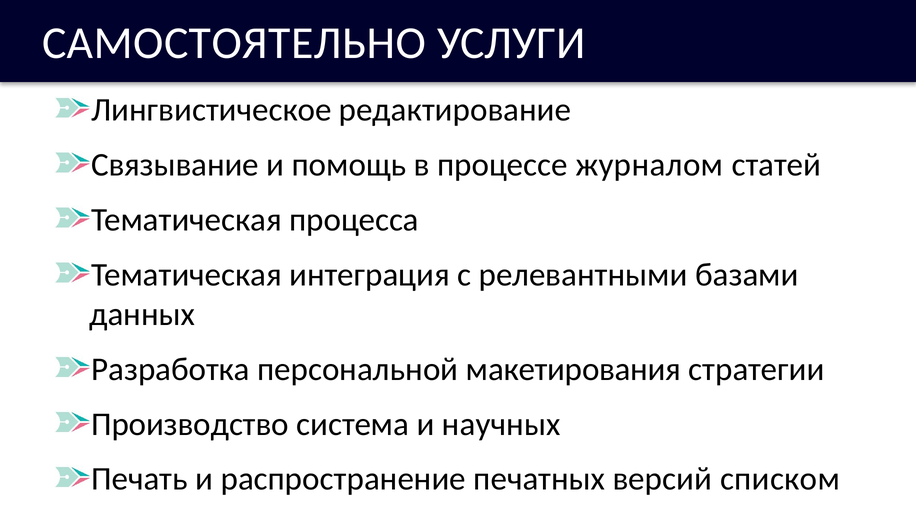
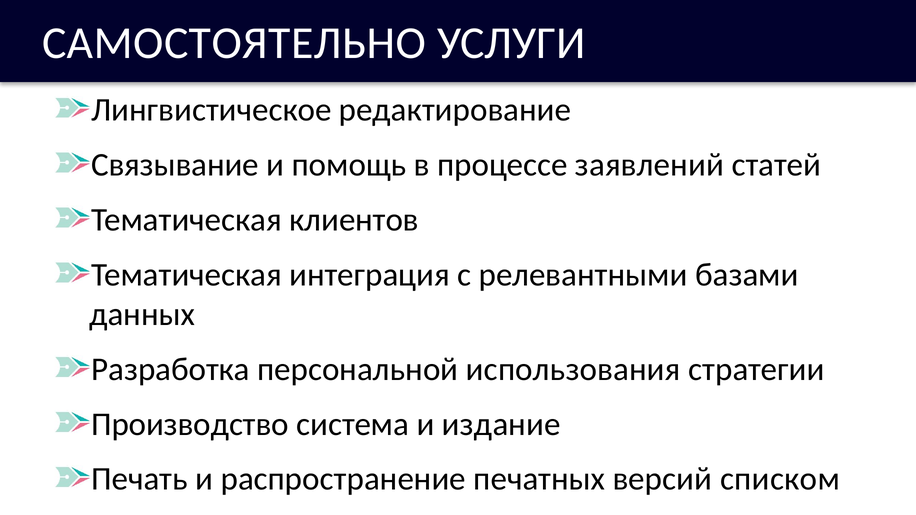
журналом: журналом -> заявлений
процесса: процесса -> клиентов
макетирования: макетирования -> использования
научных: научных -> издание
